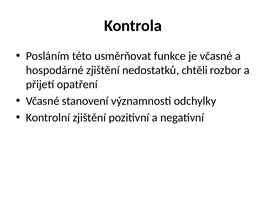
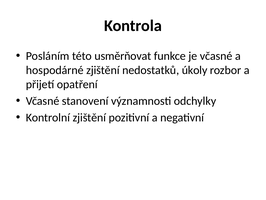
chtěli: chtěli -> úkoly
